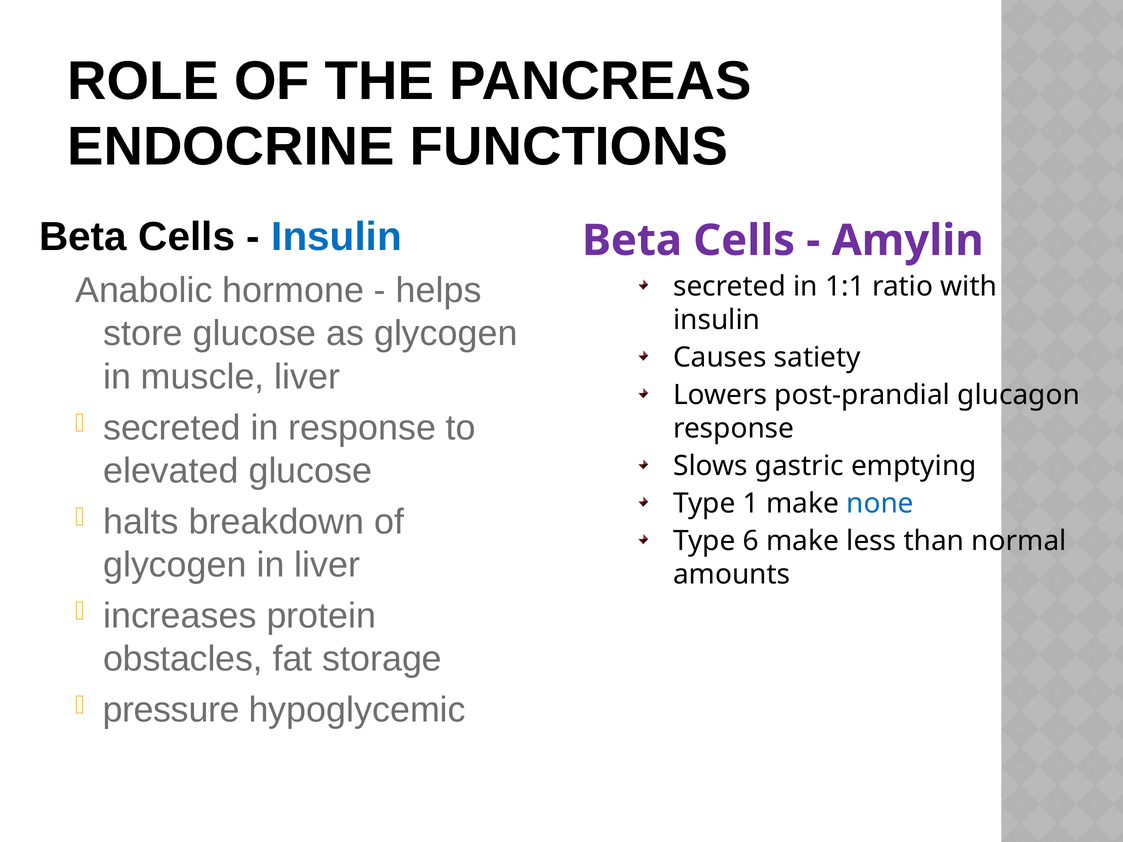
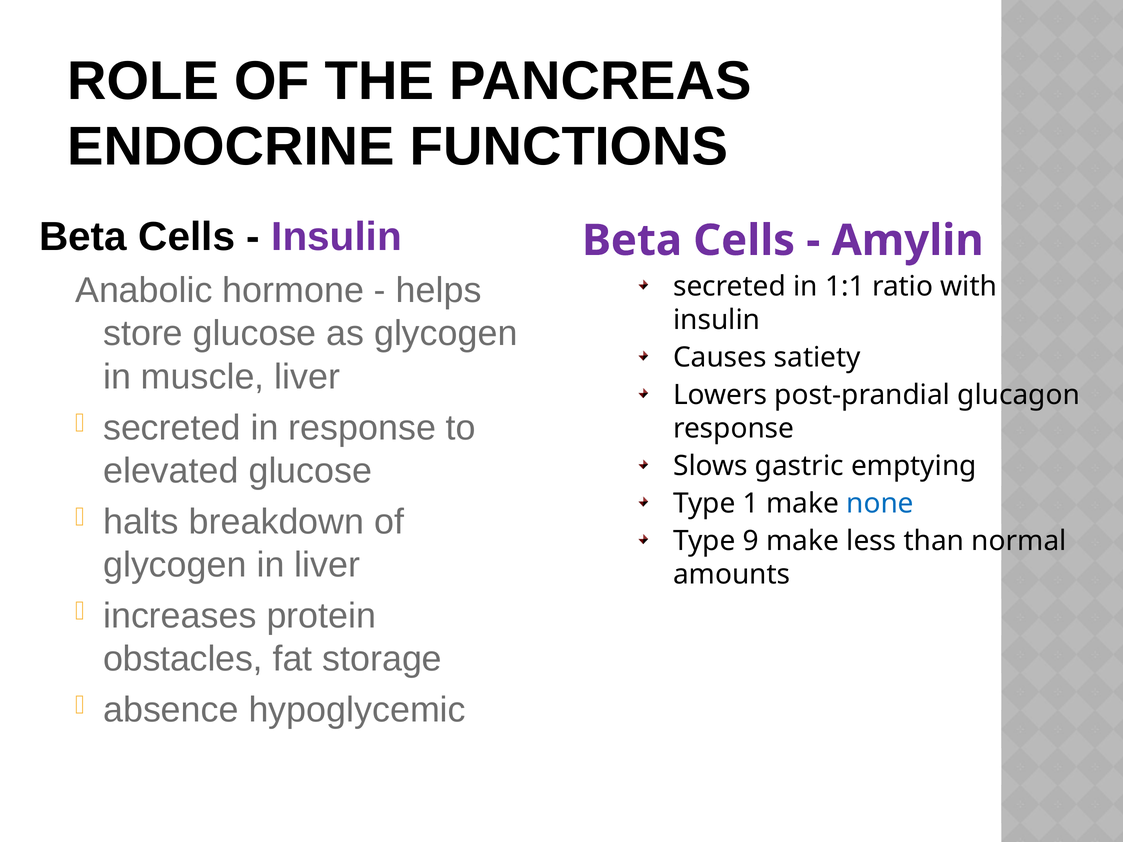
Insulin at (337, 237) colour: blue -> purple
6: 6 -> 9
pressure: pressure -> absence
